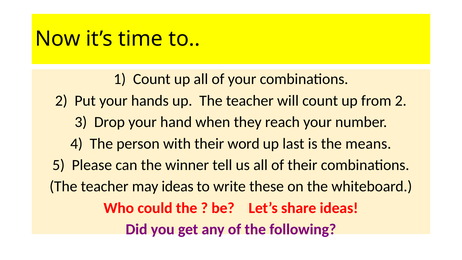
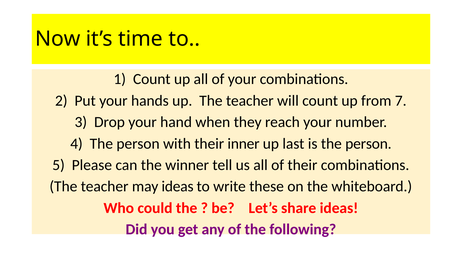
from 2: 2 -> 7
word: word -> inner
is the means: means -> person
